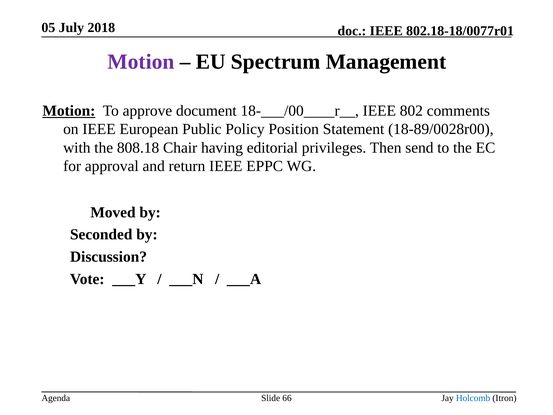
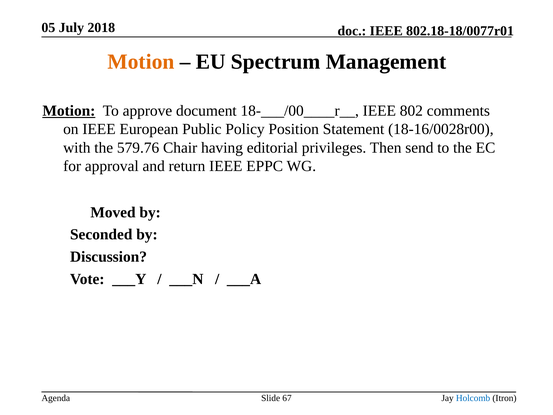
Motion at (141, 62) colour: purple -> orange
18-89/0028r00: 18-89/0028r00 -> 18-16/0028r00
808.18: 808.18 -> 579.76
66: 66 -> 67
